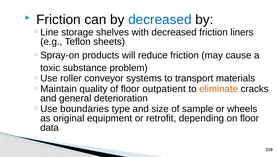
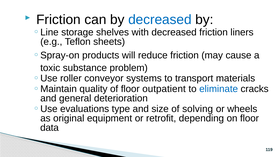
eliminate colour: orange -> blue
boundaries: boundaries -> evaluations
sample: sample -> solving
